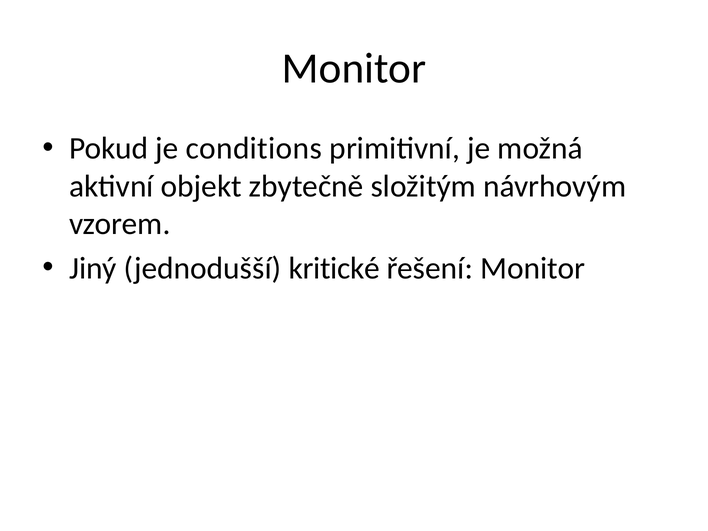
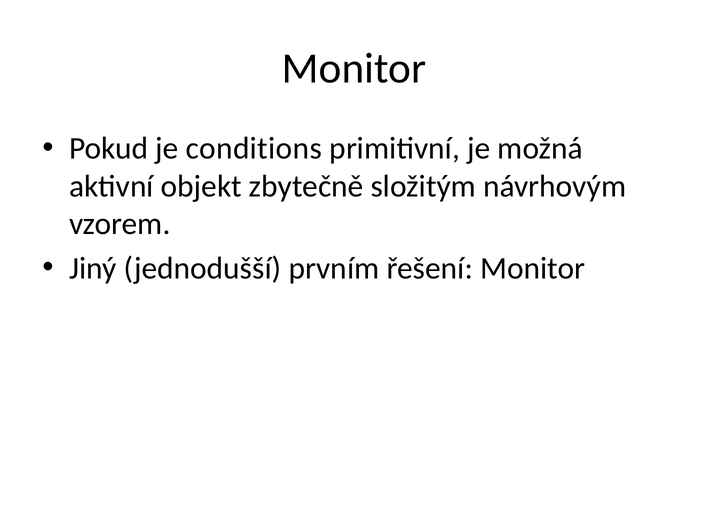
kritické: kritické -> prvním
